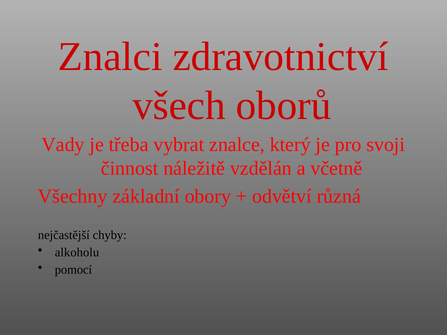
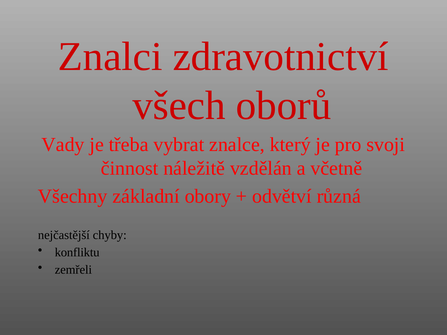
alkoholu: alkoholu -> konfliktu
pomocí: pomocí -> zemřeli
